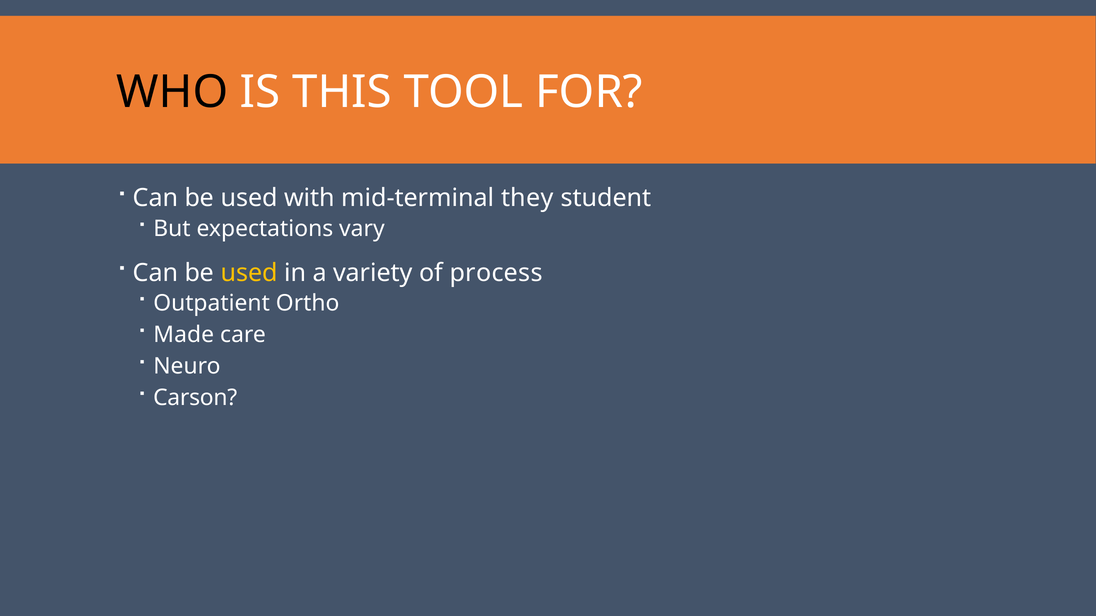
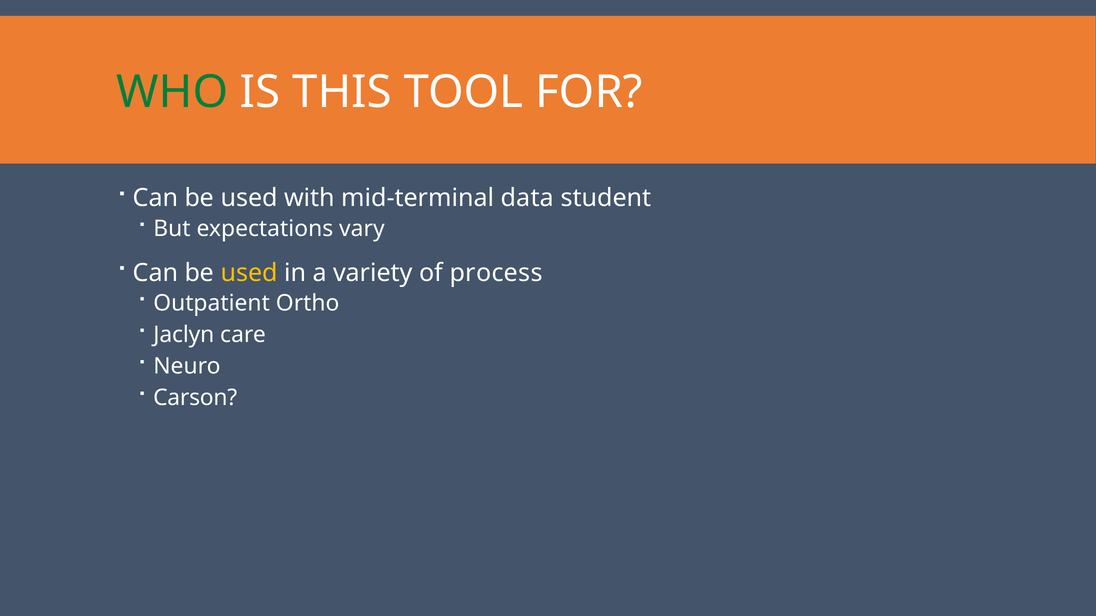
WHO colour: black -> green
they: they -> data
Made: Made -> Jaclyn
